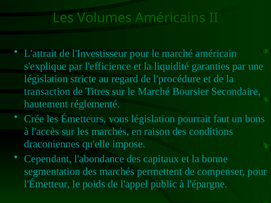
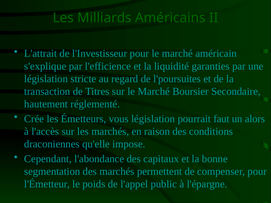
Volumes: Volumes -> Milliards
l'procédure: l'procédure -> l'poursuites
bons: bons -> alors
